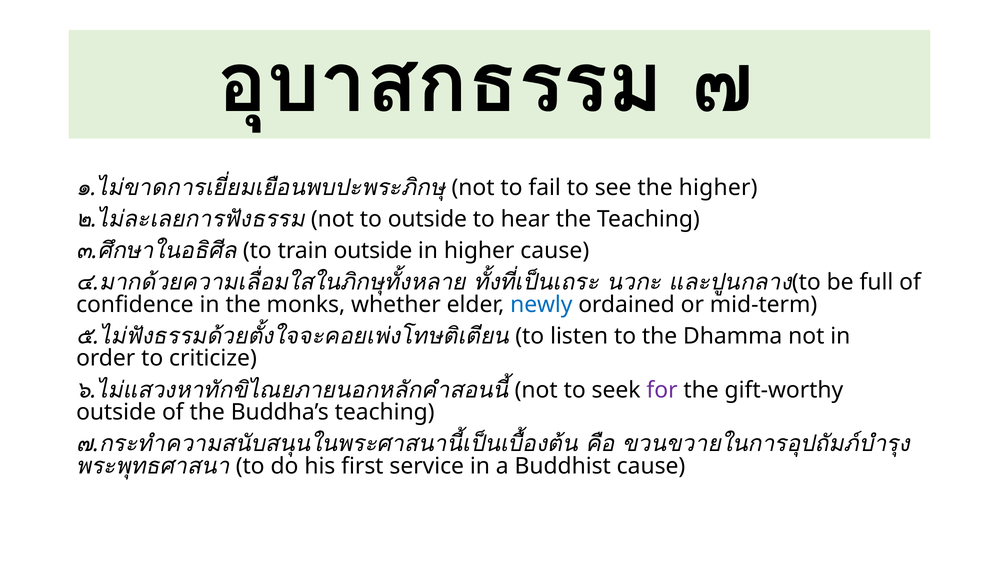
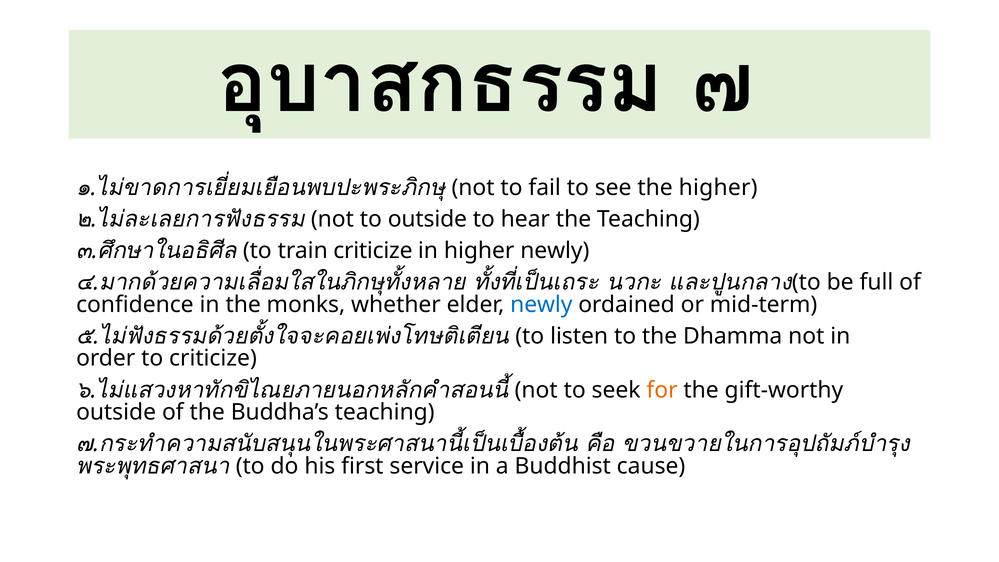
train outside: outside -> criticize
higher cause: cause -> newly
for colour: purple -> orange
